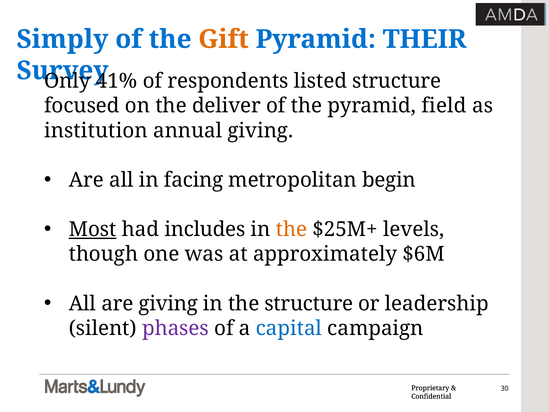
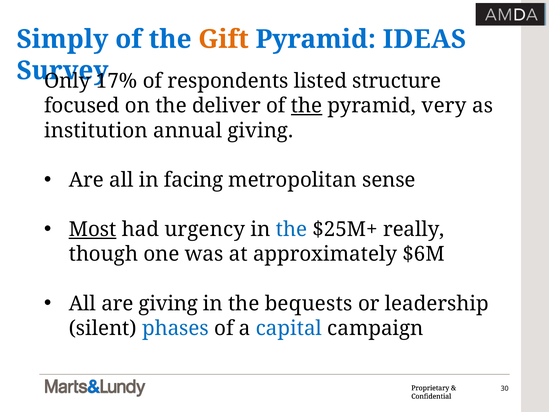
THEIR: THEIR -> IDEAS
41%: 41% -> 17%
the at (307, 106) underline: none -> present
field: field -> very
begin: begin -> sense
includes: includes -> urgency
the at (291, 229) colour: orange -> blue
levels: levels -> really
the structure: structure -> bequests
phases colour: purple -> blue
